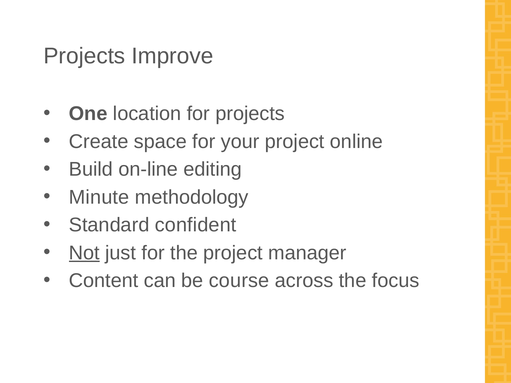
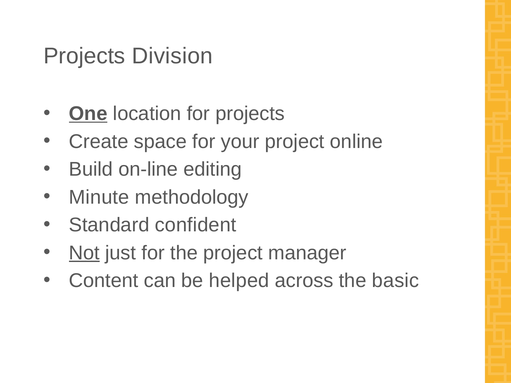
Improve: Improve -> Division
One underline: none -> present
course: course -> helped
focus: focus -> basic
